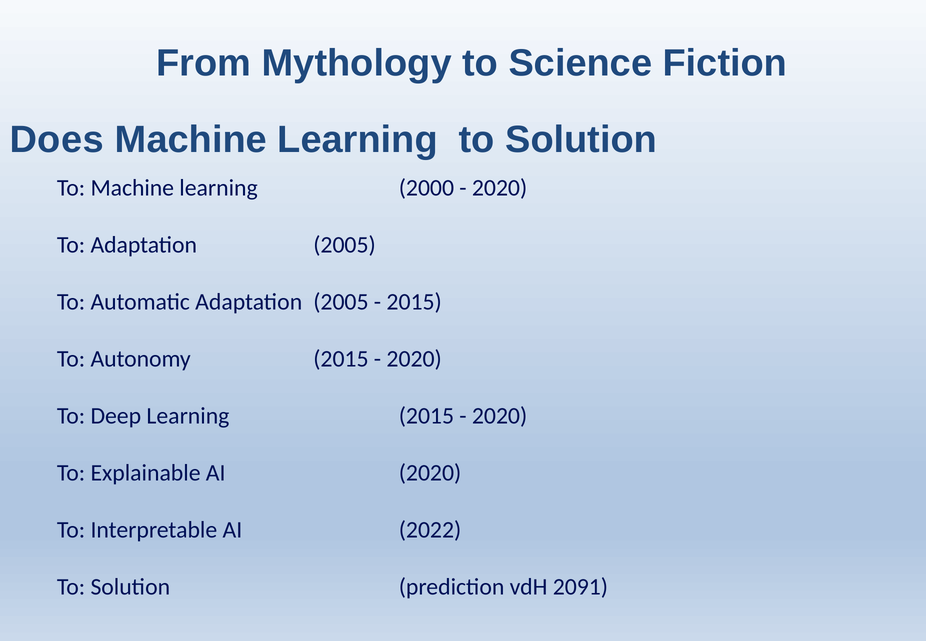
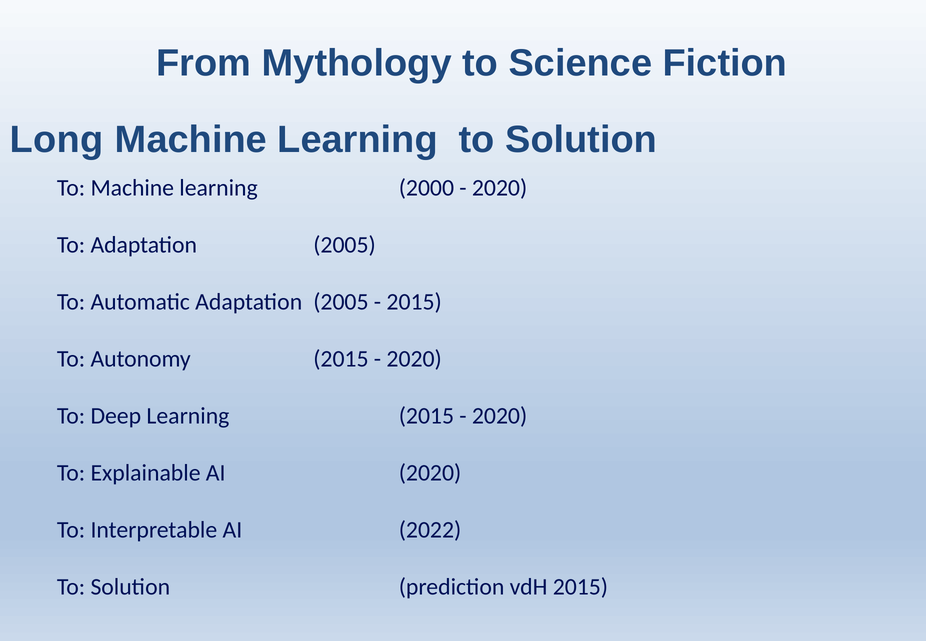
Does: Does -> Long
vdH 2091: 2091 -> 2015
